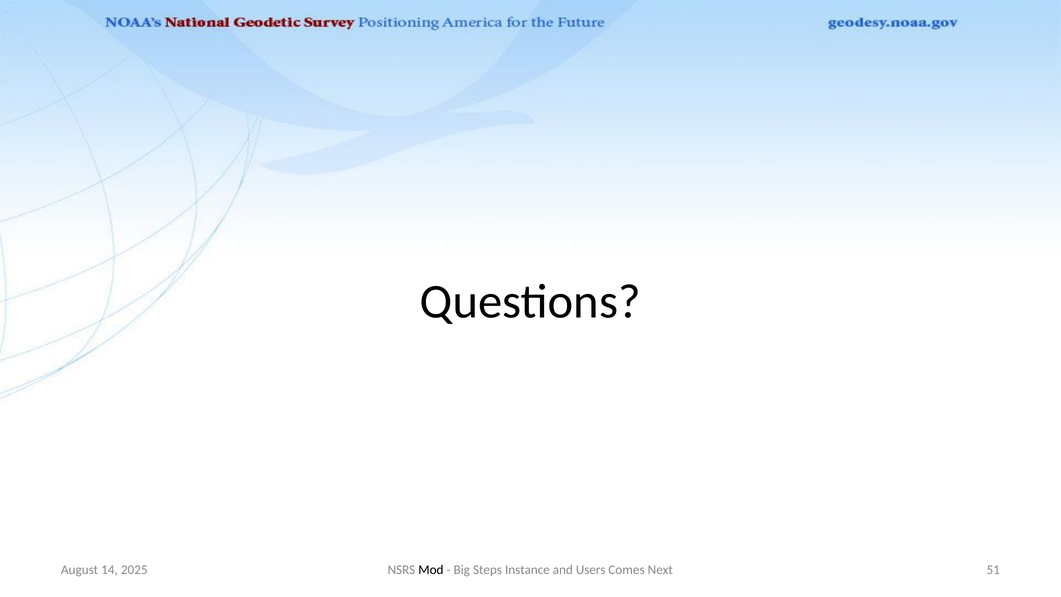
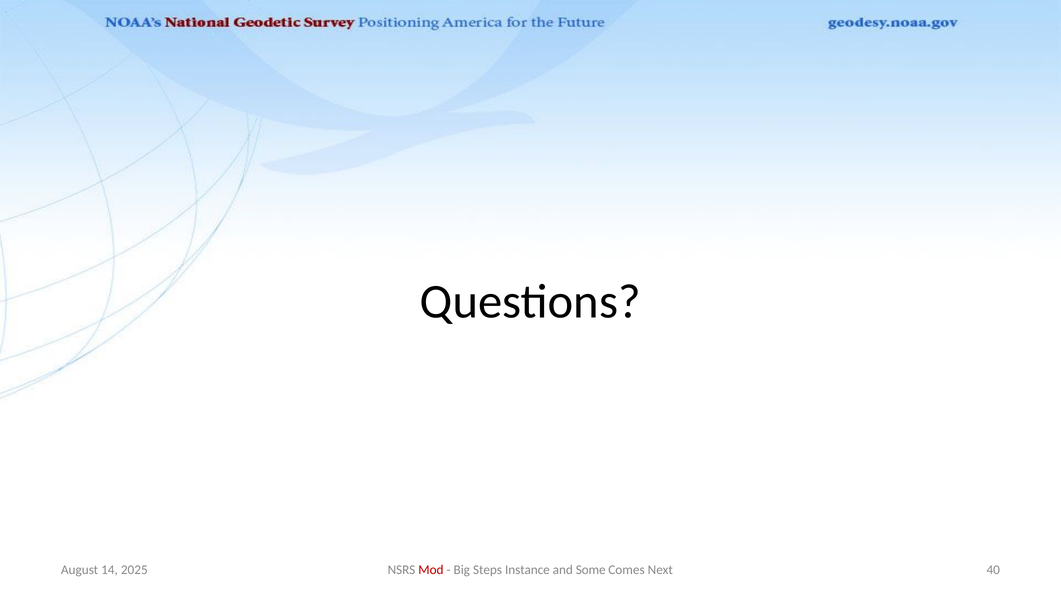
Mod colour: black -> red
Users: Users -> Some
51: 51 -> 40
